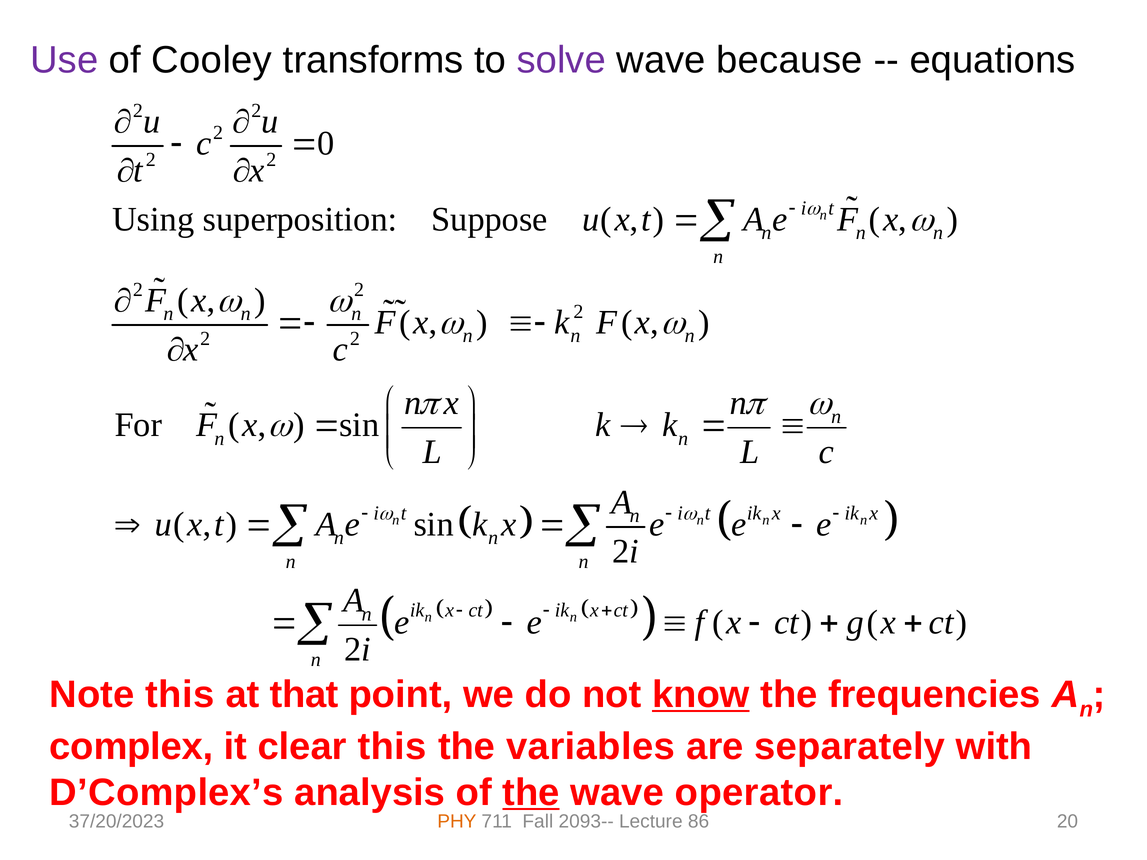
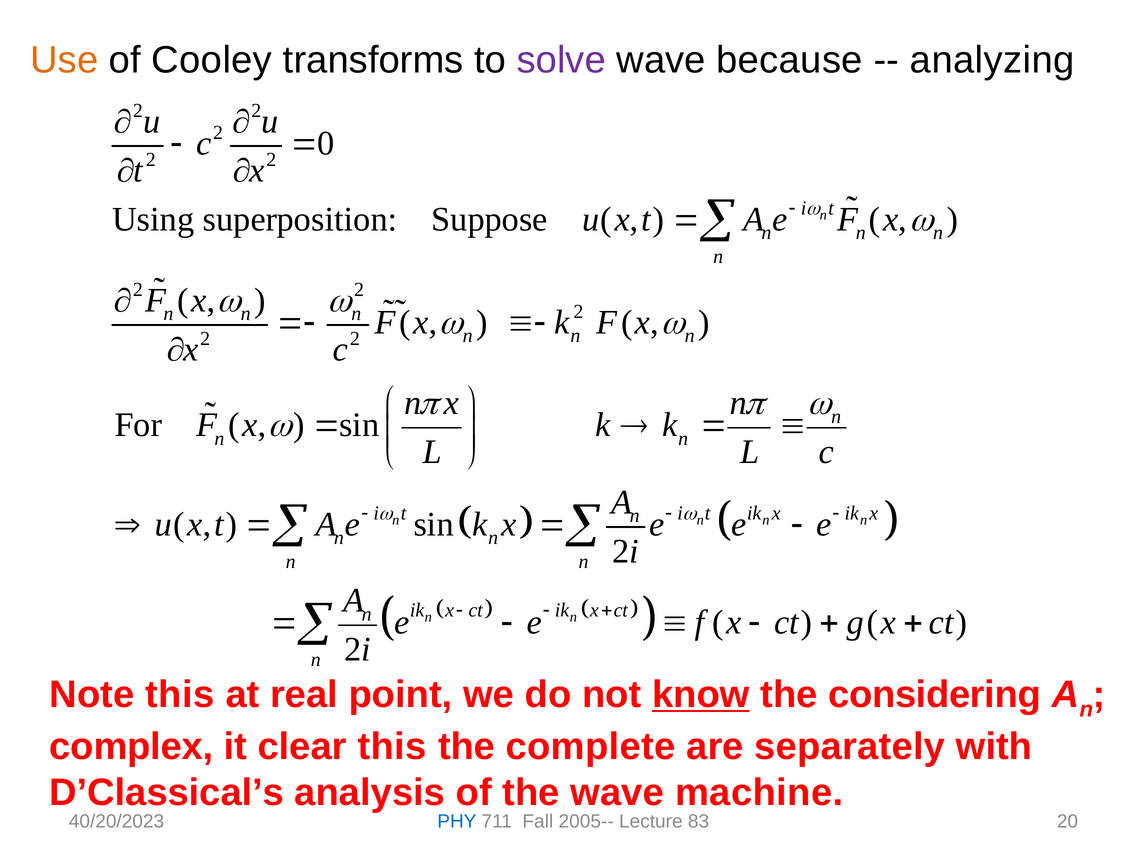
Use colour: purple -> orange
equations: equations -> analyzing
that: that -> real
frequencies: frequencies -> considering
variables: variables -> complete
D’Complex’s: D’Complex’s -> D’Classical’s
the at (531, 793) underline: present -> none
operator: operator -> machine
37/20/2023: 37/20/2023 -> 40/20/2023
PHY colour: orange -> blue
2093--: 2093-- -> 2005--
86: 86 -> 83
